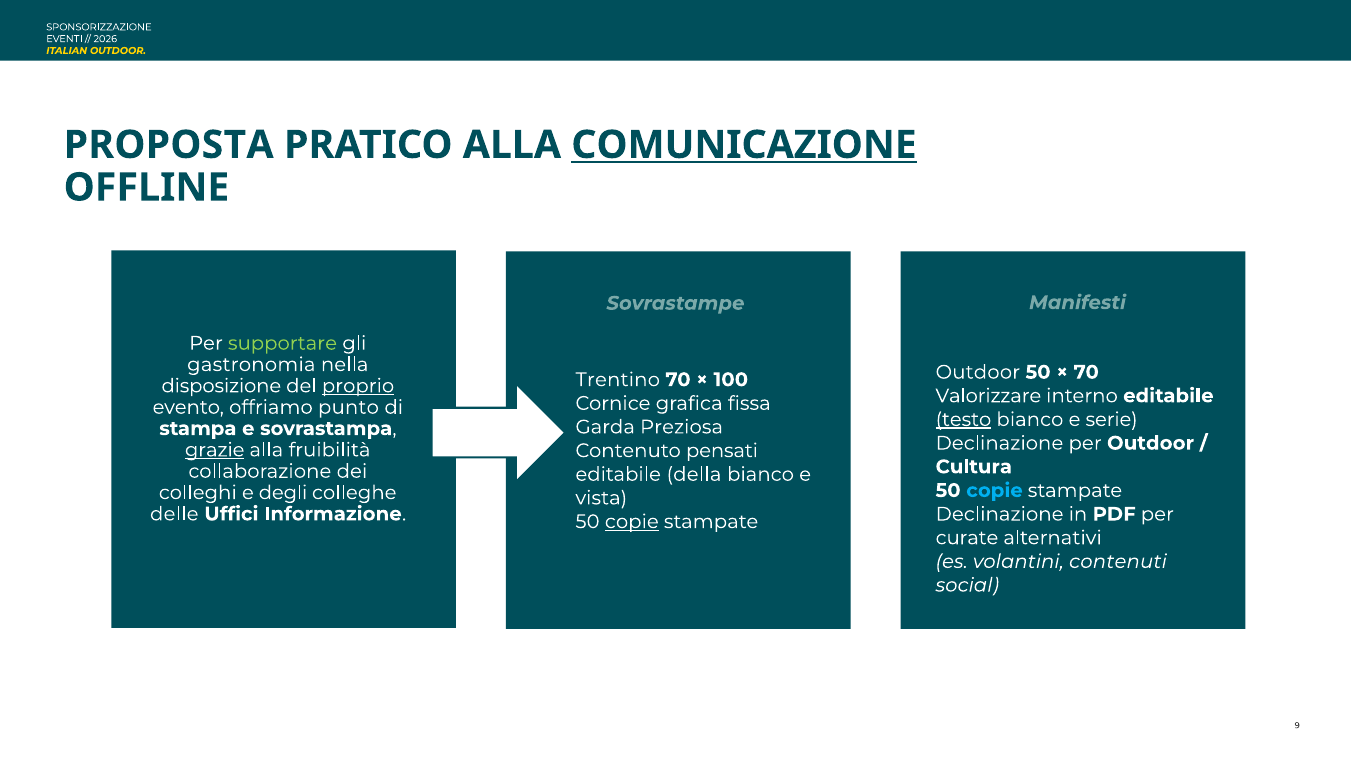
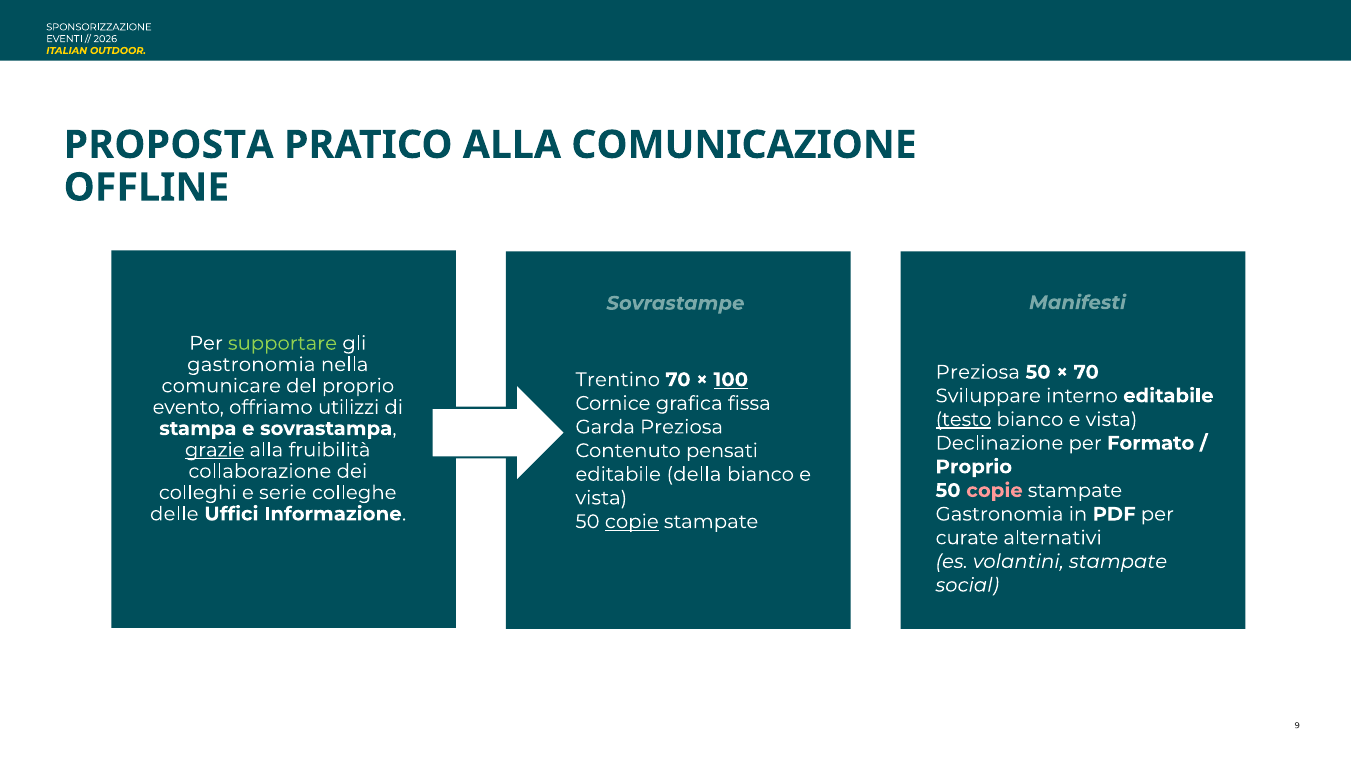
COMUNICAZIONE underline: present -> none
Outdoor at (978, 372): Outdoor -> Preziosa
100 underline: none -> present
disposizione: disposizione -> comunicare
proprio at (358, 386) underline: present -> none
Valorizzare: Valorizzare -> Sviluppare
punto: punto -> utilizzi
serie at (1112, 419): serie -> vista
per Outdoor: Outdoor -> Formato
Cultura at (974, 467): Cultura -> Proprio
copie at (994, 490) colour: light blue -> pink
degli: degli -> serie
Declinazione at (1000, 514): Declinazione -> Gastronomia
volantini contenuti: contenuti -> stampate
